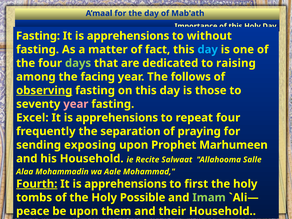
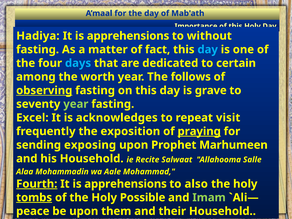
Fasting at (38, 36): Fasting -> Hadiya
days colour: light green -> light blue
raising: raising -> certain
facing: facing -> worth
those: those -> grave
year at (76, 104) colour: pink -> light green
apprehensions at (117, 118): apprehensions -> acknowledges
repeat four: four -> visit
separation: separation -> exposition
praying underline: none -> present
first: first -> also
tombs underline: none -> present
